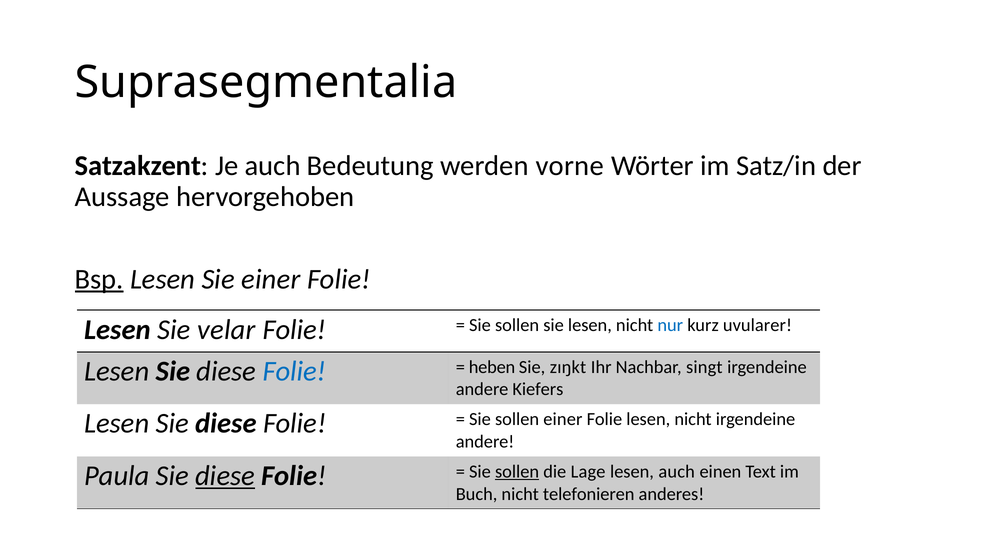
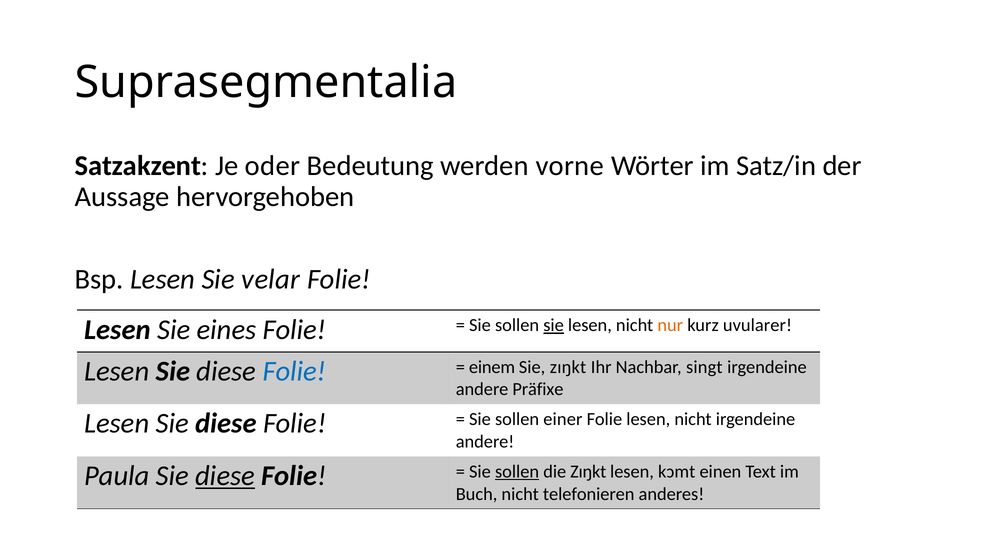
Je auch: auch -> oder
Bsp underline: present -> none
Sie einer: einer -> velar
velar: velar -> eines
sie at (554, 325) underline: none -> present
nur colour: blue -> orange
heben: heben -> einem
Kiefers: Kiefers -> Präfixe
die Lage: Lage -> Zɪŋkt
lesen auch: auch -> kɔmt
